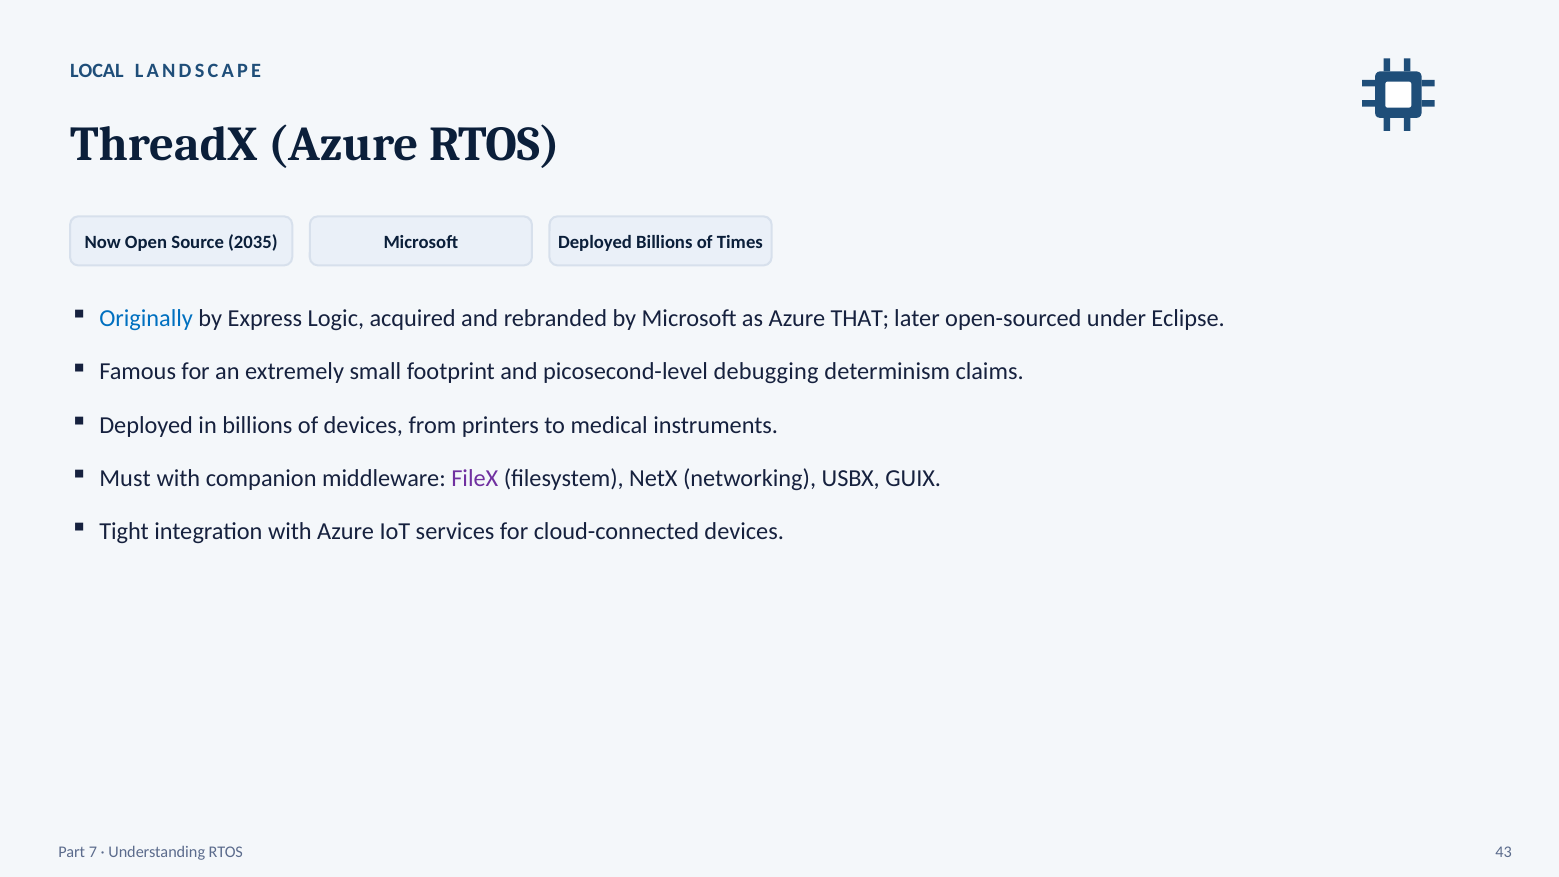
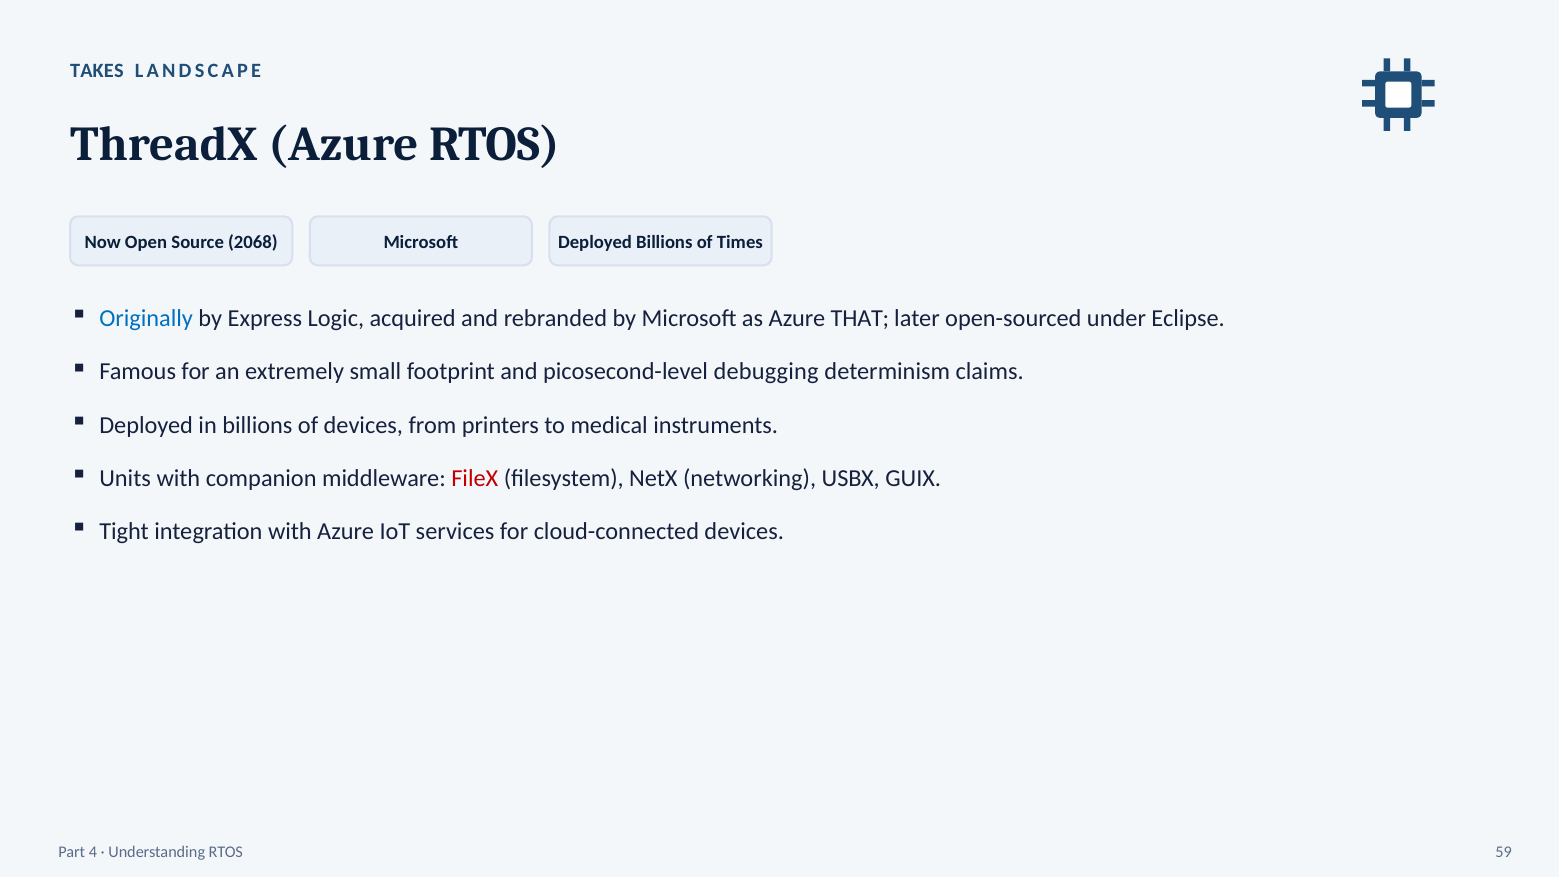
LOCAL: LOCAL -> TAKES
2035: 2035 -> 2068
Must: Must -> Units
FileX colour: purple -> red
7: 7 -> 4
43: 43 -> 59
